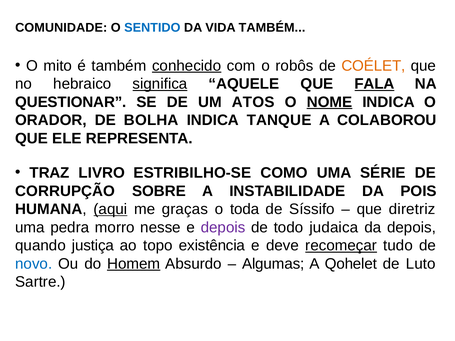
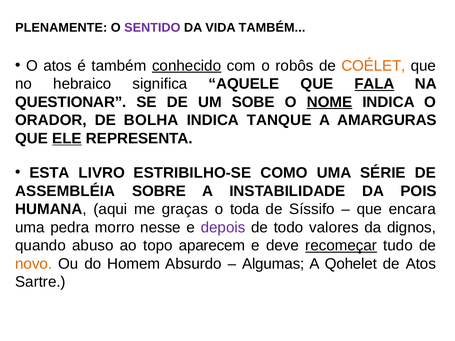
COMUNIDADE: COMUNIDADE -> PLENAMENTE
SENTIDO colour: blue -> purple
O mito: mito -> atos
significa underline: present -> none
ATOS: ATOS -> SOBE
COLABOROU: COLABOROU -> AMARGURAS
ELE underline: none -> present
TRAZ: TRAZ -> ESTA
CORRUPÇÃO: CORRUPÇÃO -> ASSEMBLÉIA
aqui underline: present -> none
diretriz: diretriz -> encara
judaica: judaica -> valores
da depois: depois -> dignos
justiça: justiça -> abuso
existência: existência -> aparecem
novo colour: blue -> orange
Homem underline: present -> none
de Luto: Luto -> Atos
